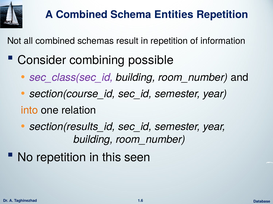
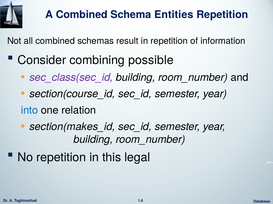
into colour: orange -> blue
section(results_id: section(results_id -> section(makes_id
seen: seen -> legal
